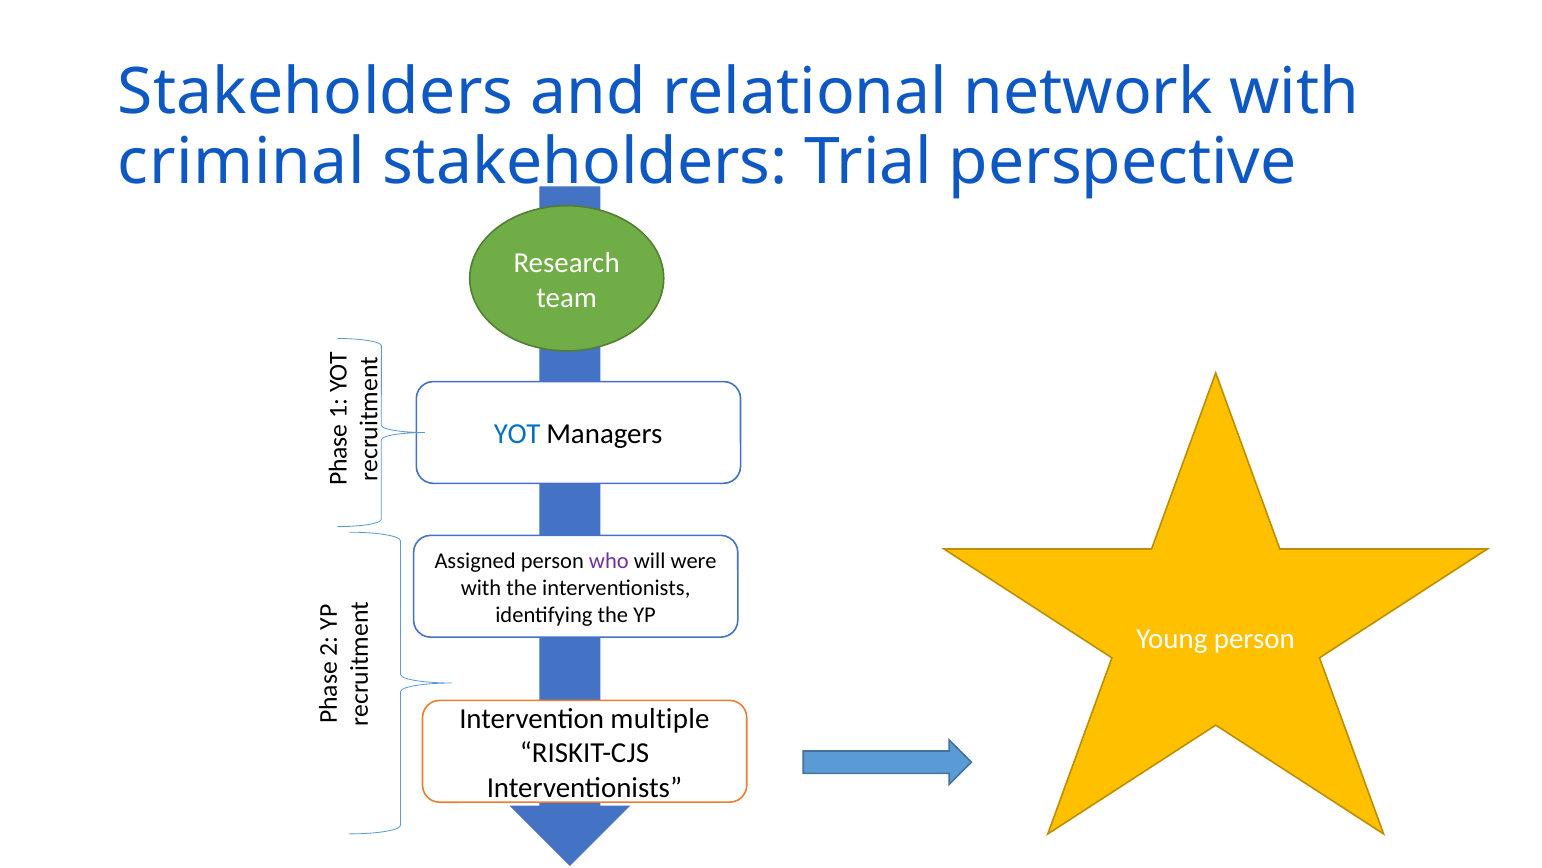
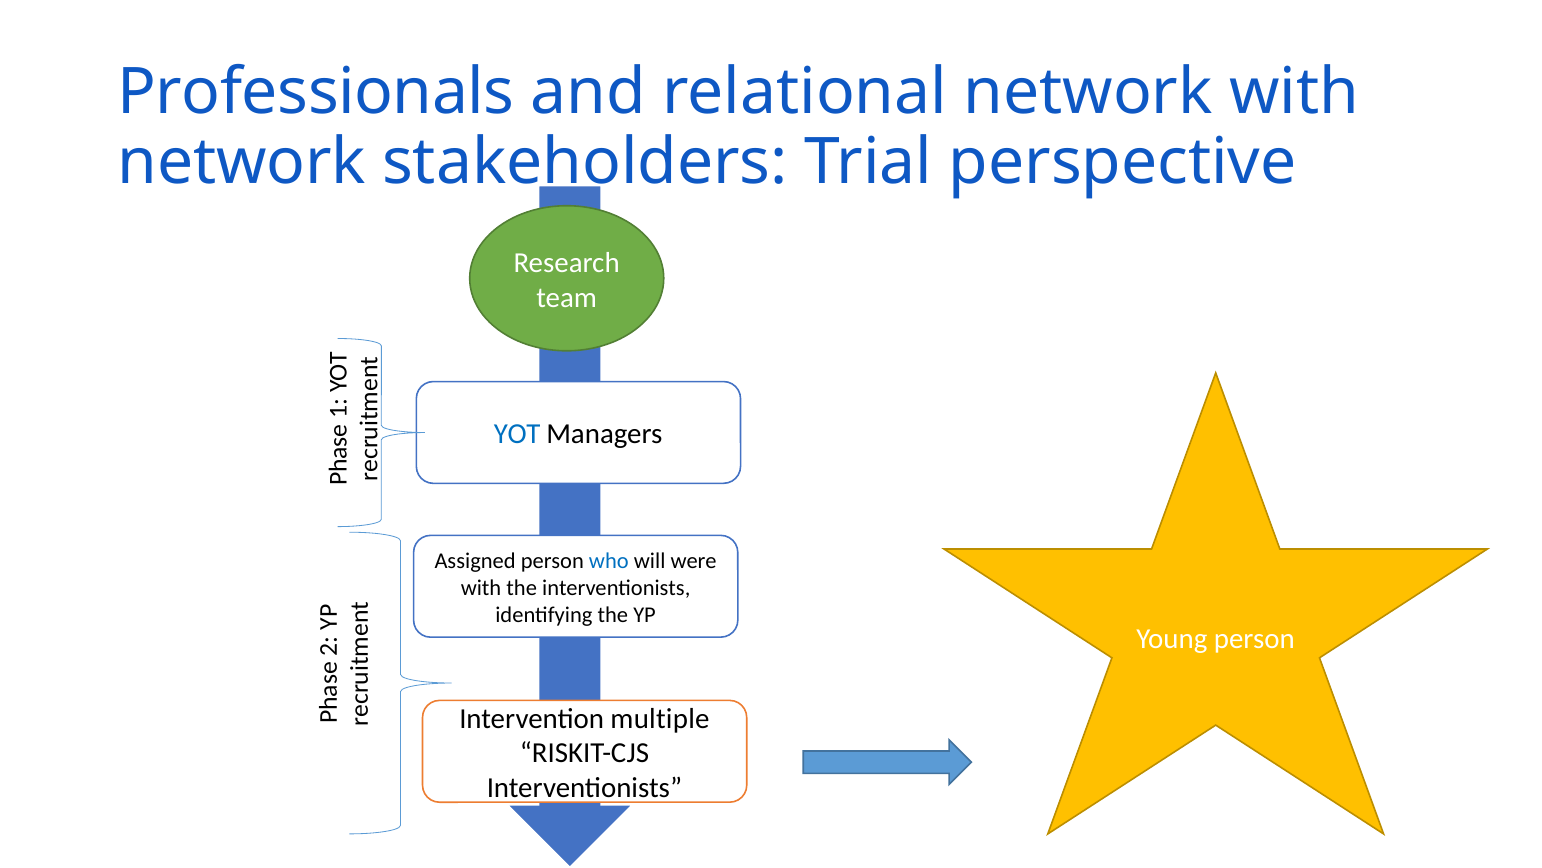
Stakeholders at (316, 93): Stakeholders -> Professionals
criminal at (241, 162): criminal -> network
who colour: purple -> blue
